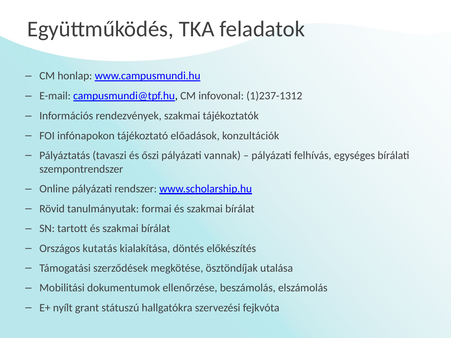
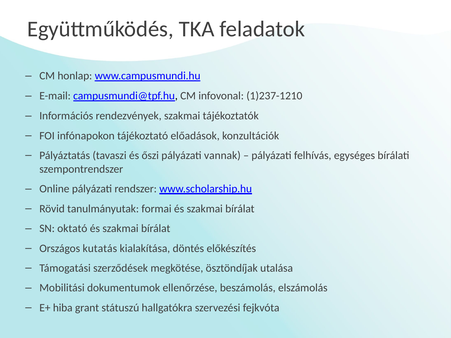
1)237-1312: 1)237-1312 -> 1)237-1210
tartott: tartott -> oktató
nyílt: nyílt -> hiba
